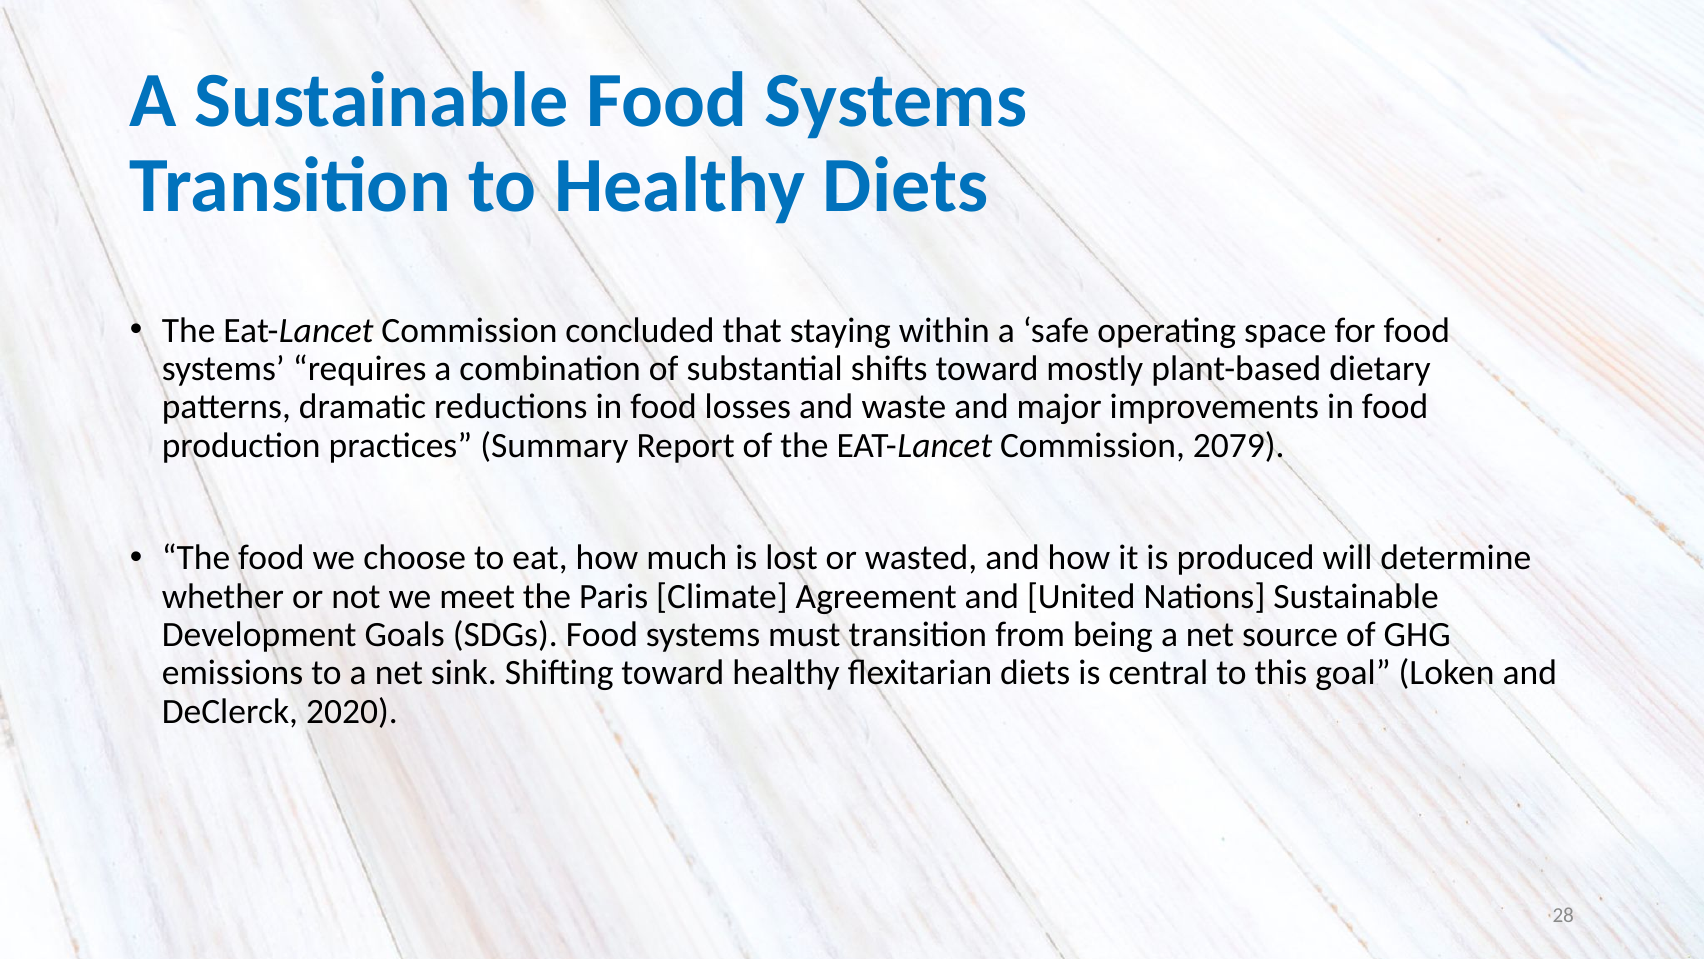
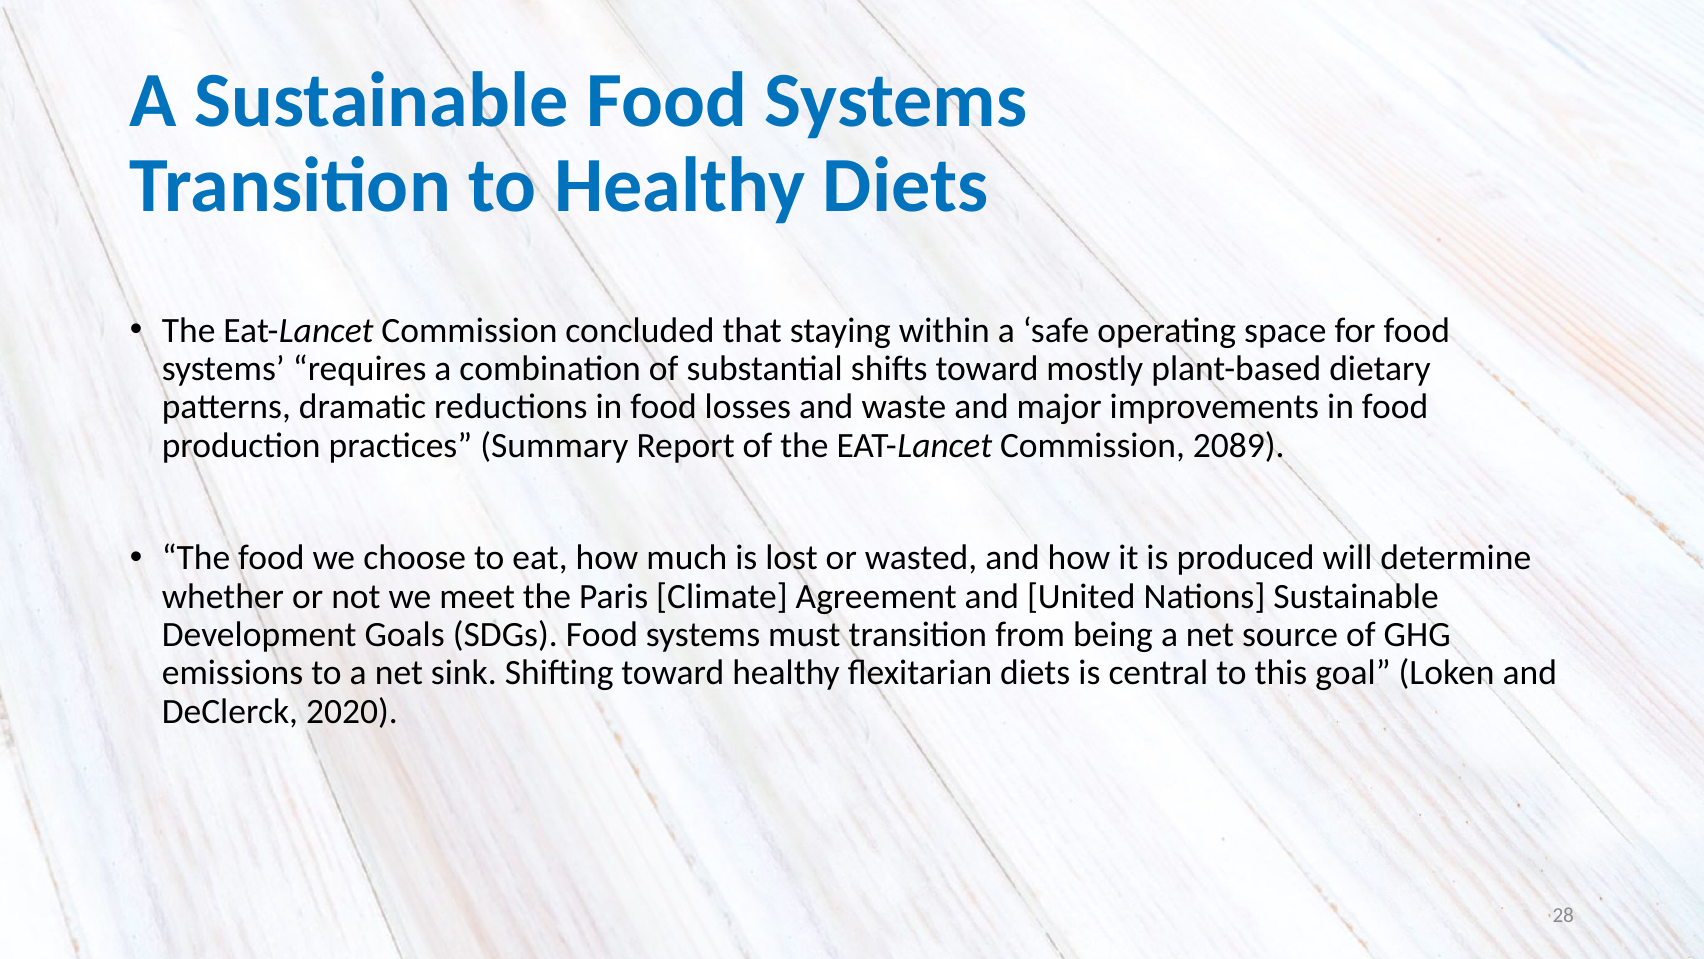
2079: 2079 -> 2089
